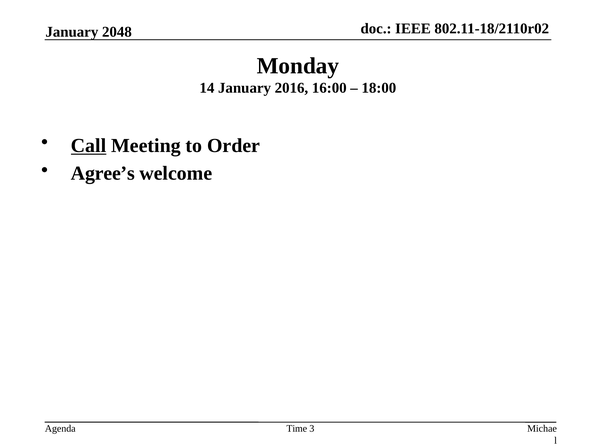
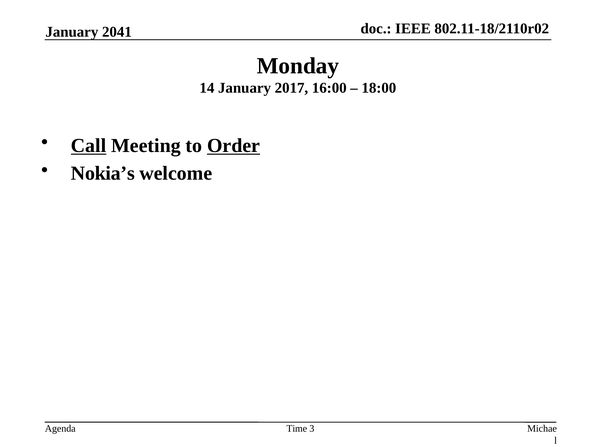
2048: 2048 -> 2041
2016: 2016 -> 2017
Order underline: none -> present
Agree’s: Agree’s -> Nokia’s
